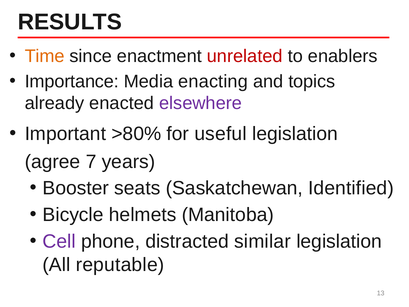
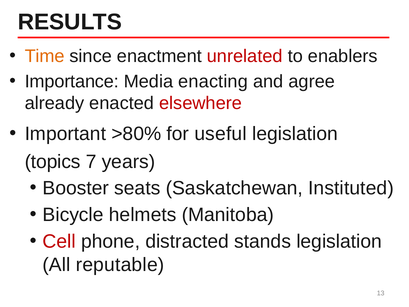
topics: topics -> agree
elsewhere colour: purple -> red
agree: agree -> topics
Identified: Identified -> Instituted
Cell colour: purple -> red
similar: similar -> stands
